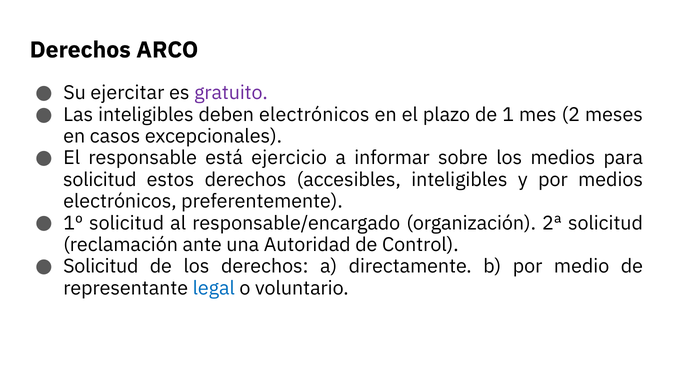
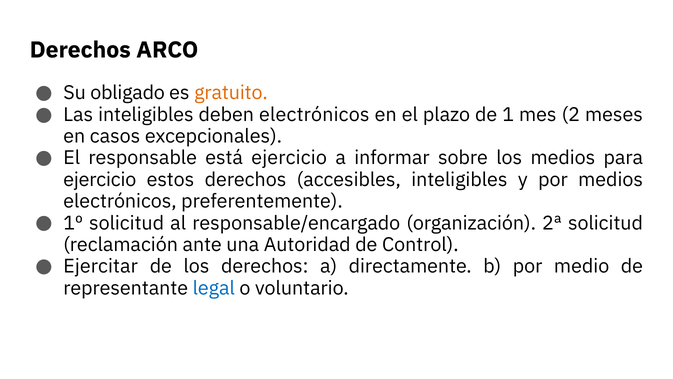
ejercitar: ejercitar -> obligado
gratuito colour: purple -> orange
solicitud at (100, 179): solicitud -> ejercicio
Solicitud at (101, 266): Solicitud -> Ejercitar
